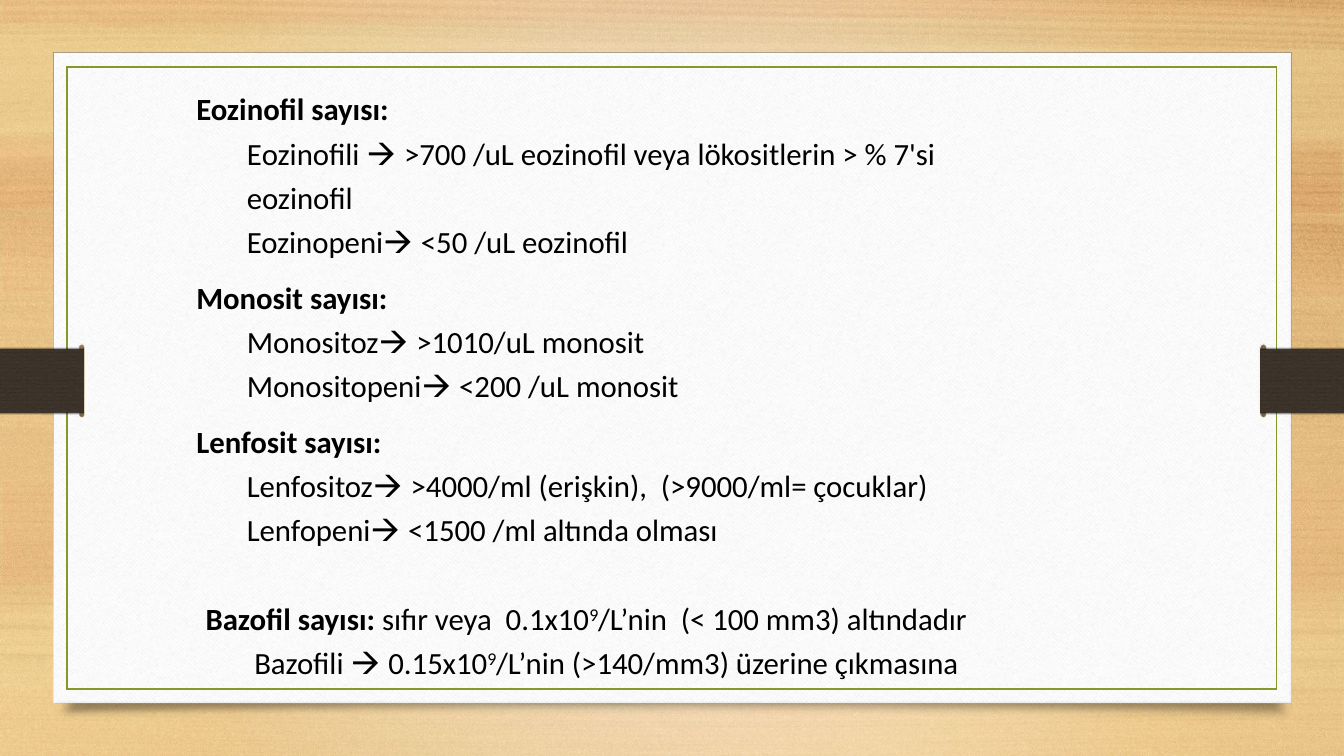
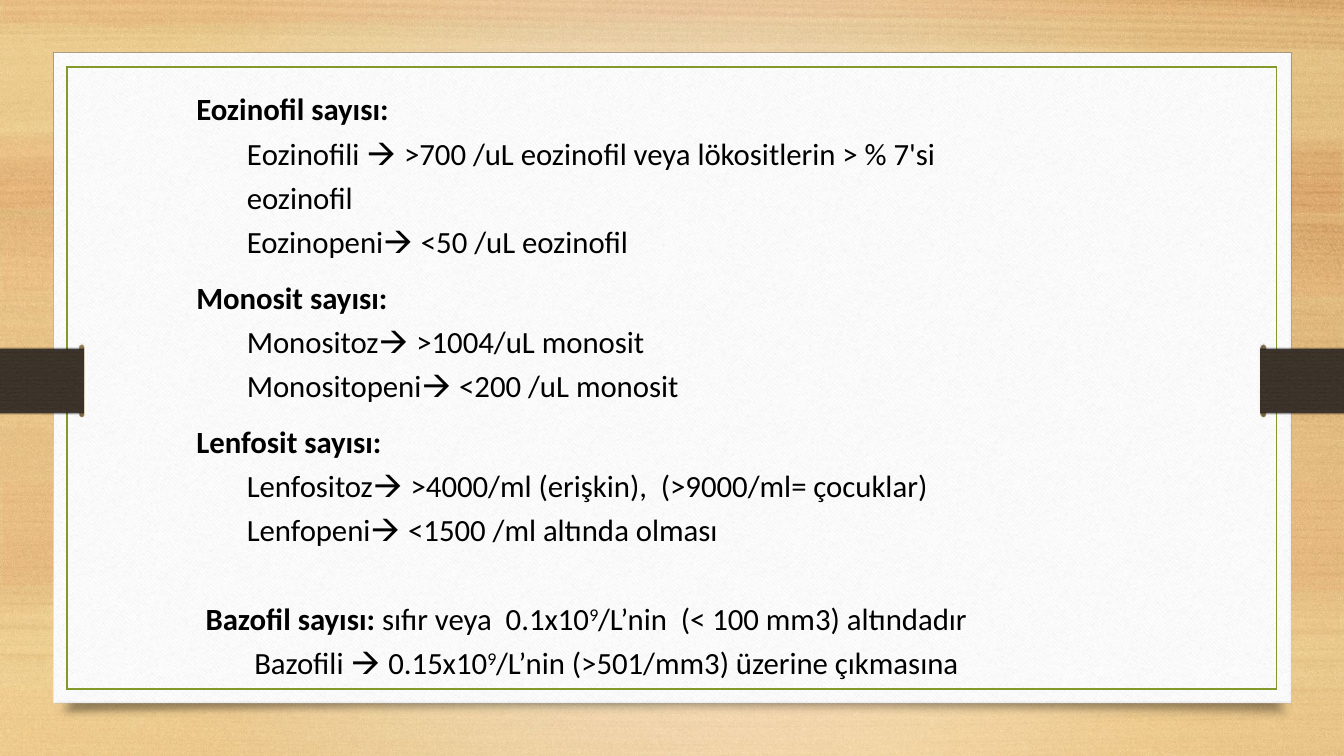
>1010/uL: >1010/uL -> >1004/uL
>140/mm3: >140/mm3 -> >501/mm3
